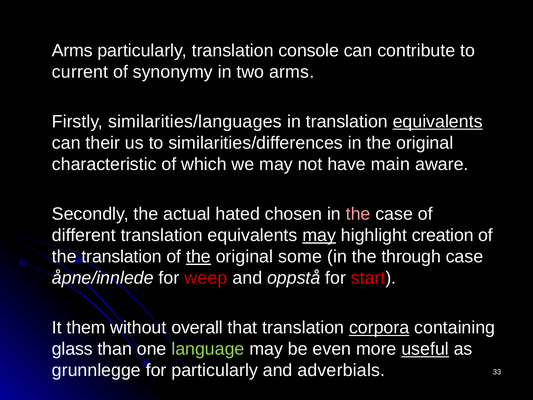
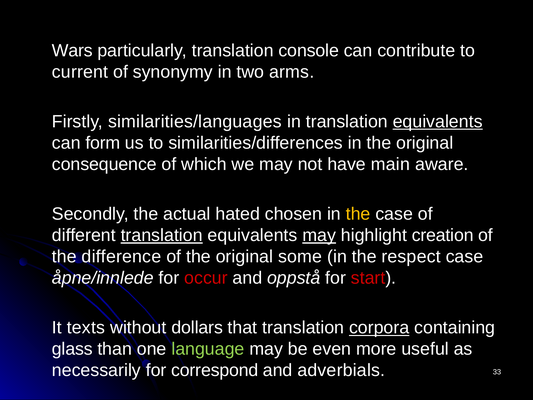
Arms at (72, 50): Arms -> Wars
their: their -> form
characteristic: characteristic -> consequence
the at (358, 214) colour: pink -> yellow
translation at (162, 235) underline: none -> present
the translation: translation -> difference
the at (199, 257) underline: present -> none
through: through -> respect
weep: weep -> occur
them: them -> texts
overall: overall -> dollars
useful underline: present -> none
grunnlegge: grunnlegge -> necessarily
for particularly: particularly -> correspond
